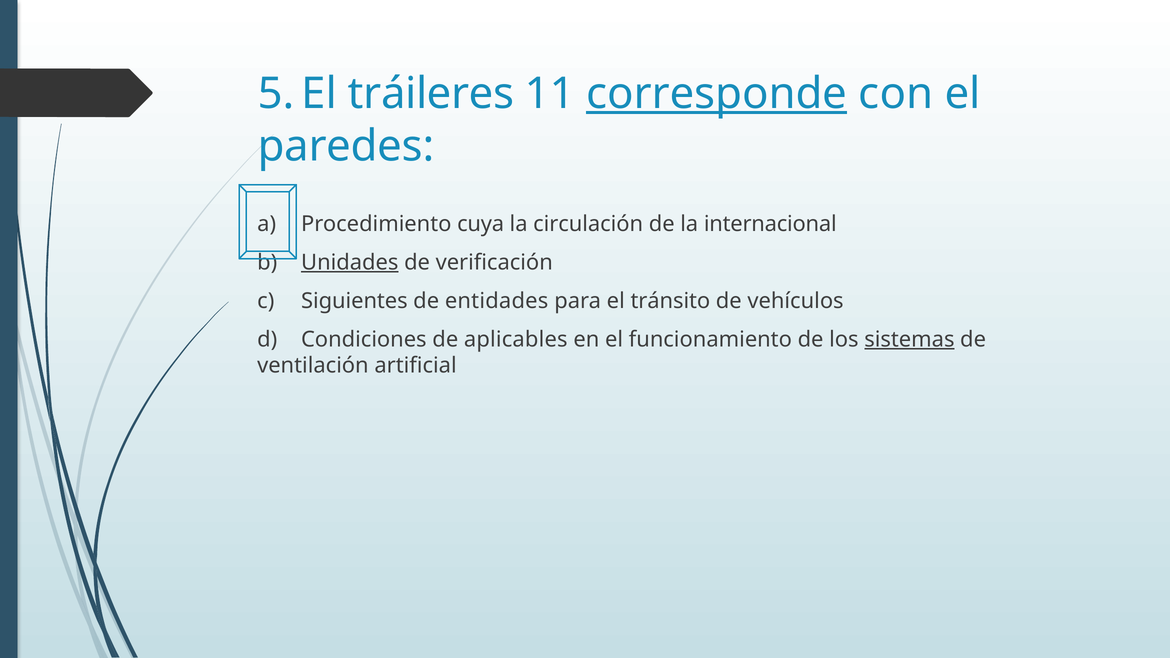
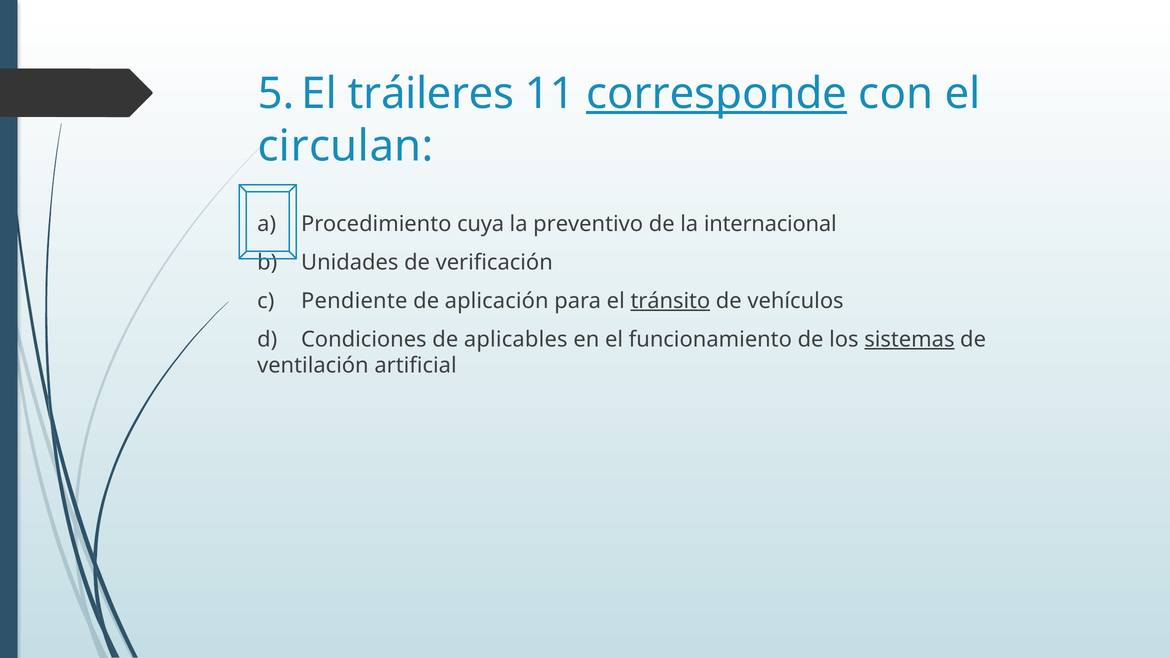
paredes: paredes -> circulan
circulación: circulación -> preventivo
Unidades underline: present -> none
Siguientes: Siguientes -> Pendiente
entidades: entidades -> aplicación
tránsito underline: none -> present
